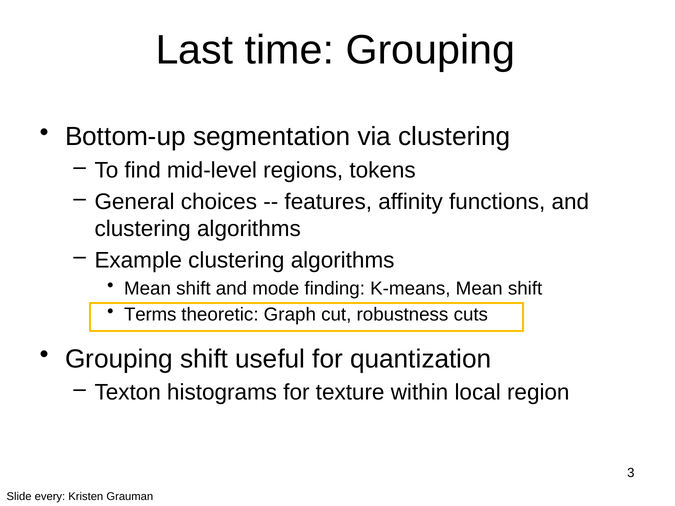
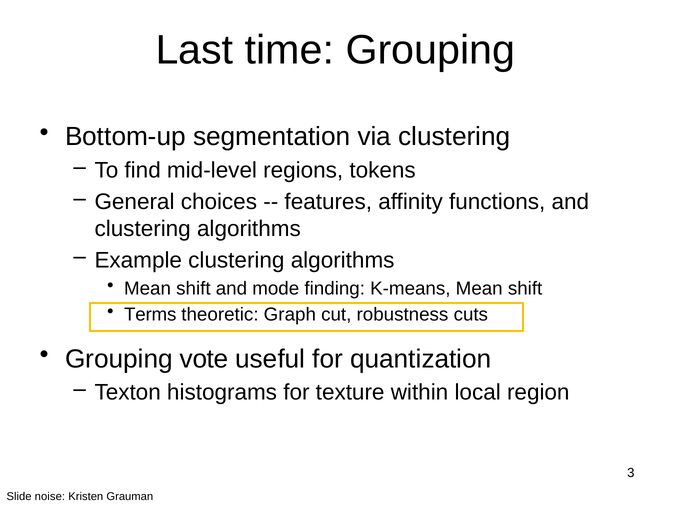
Grouping shift: shift -> vote
every: every -> noise
